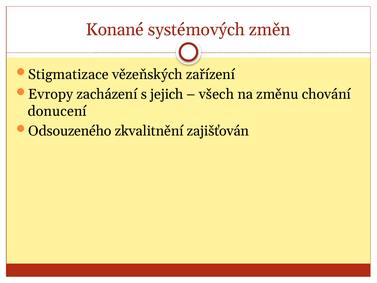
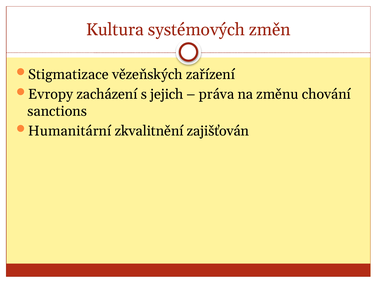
Konané: Konané -> Kultura
všech: všech -> práva
donucení: donucení -> sanctions
Odsouzeného: Odsouzeného -> Humanitární
